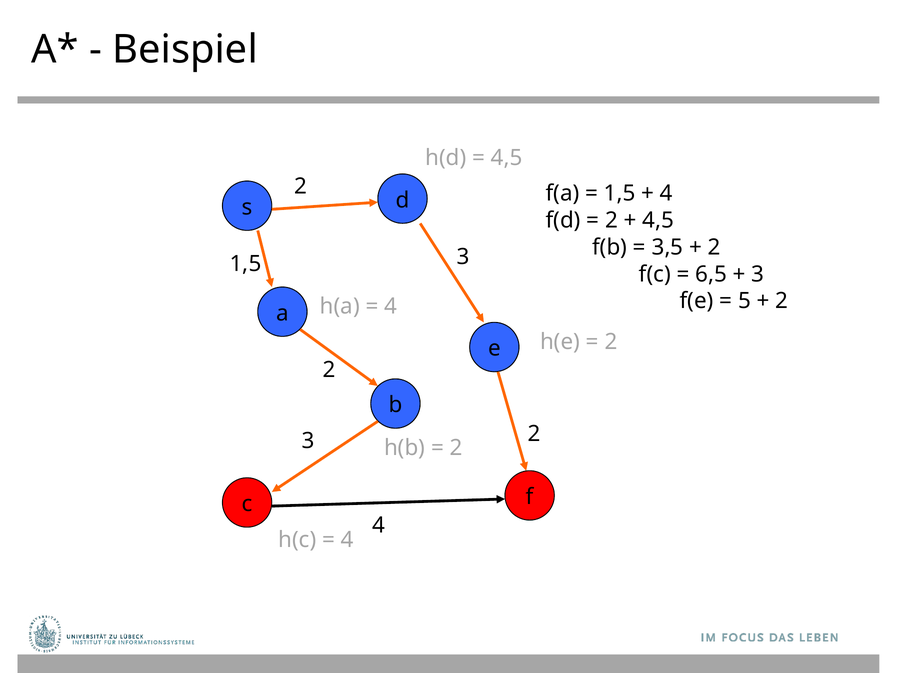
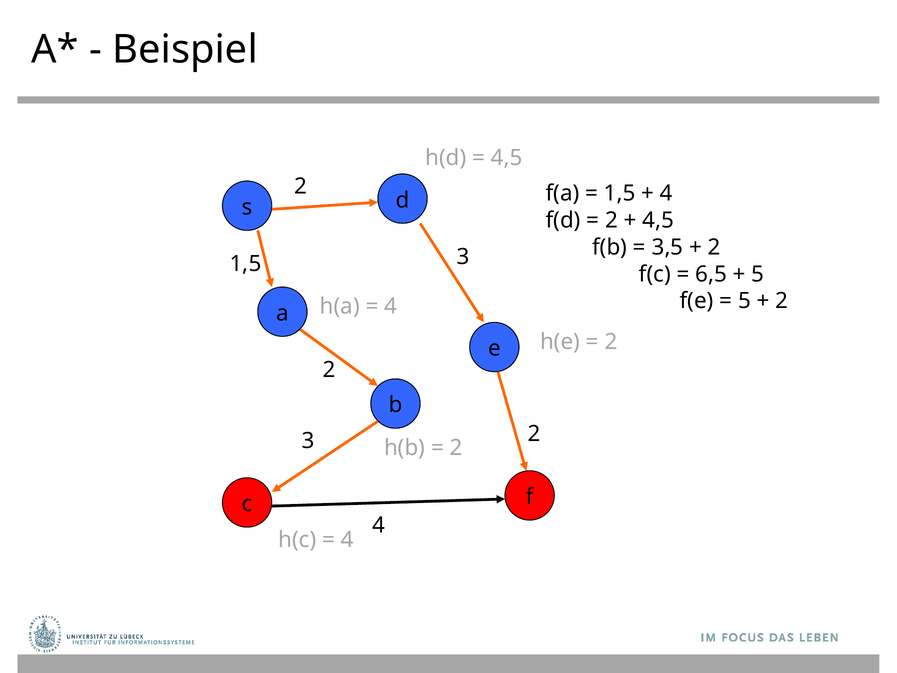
3 at (758, 274): 3 -> 5
